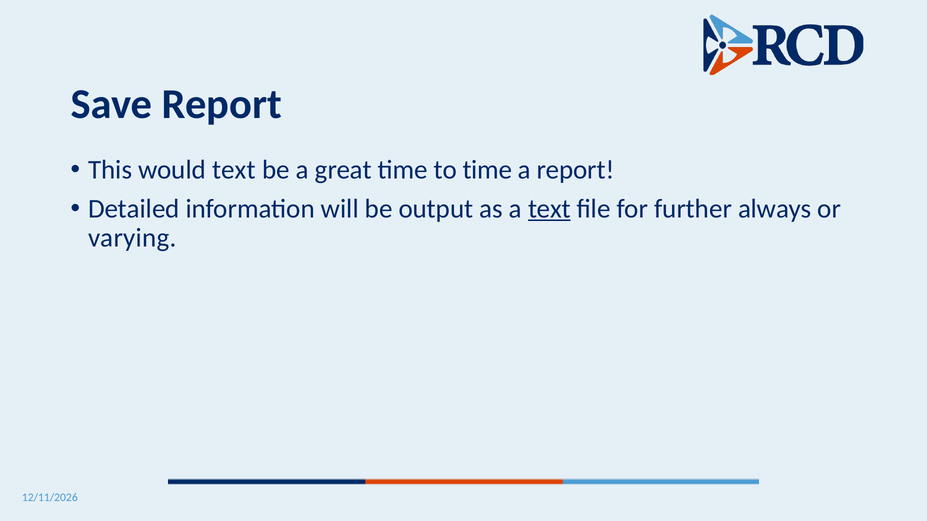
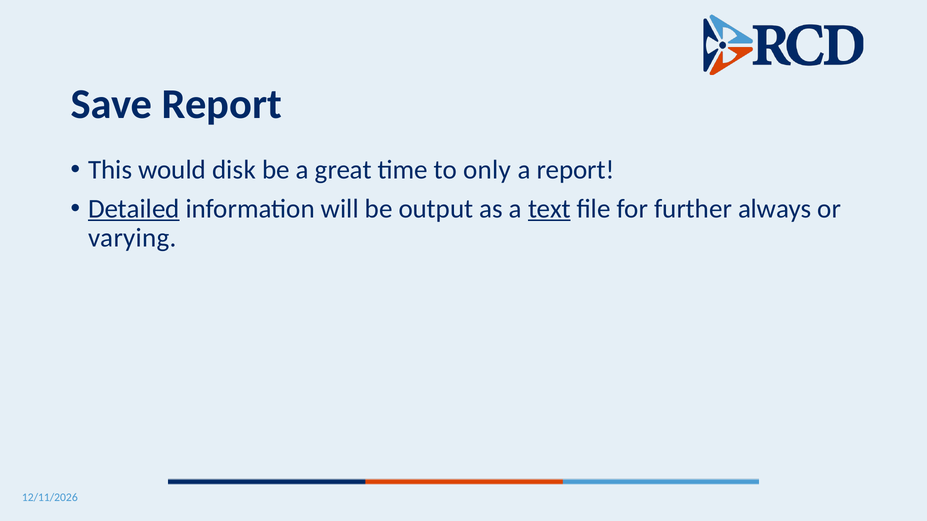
would text: text -> disk
to time: time -> only
Detailed underline: none -> present
